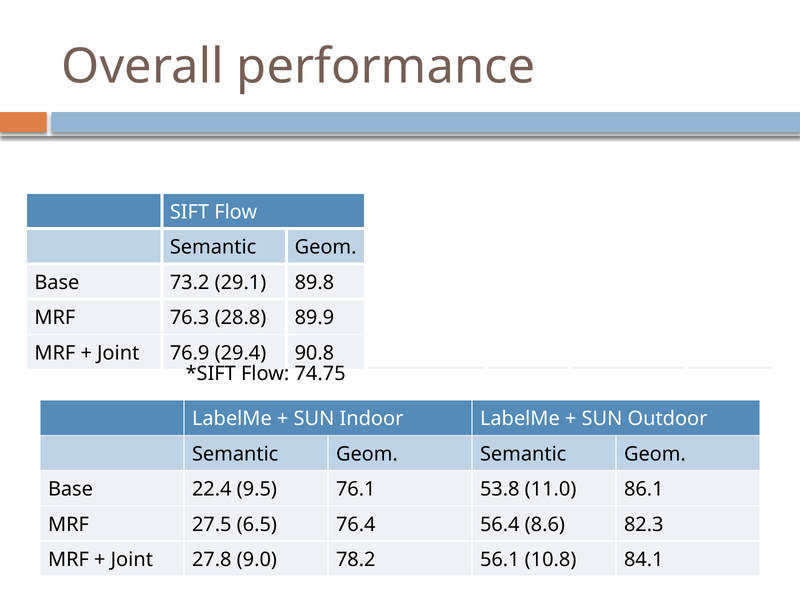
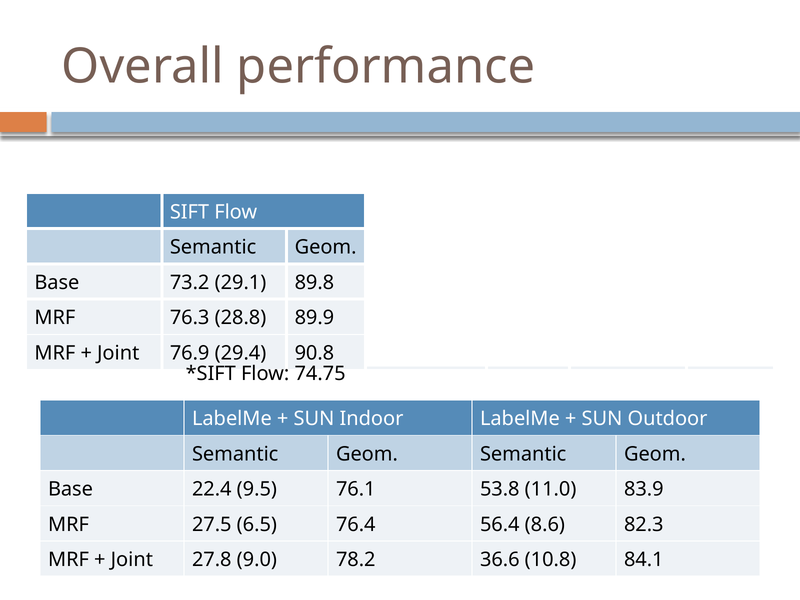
86.1: 86.1 -> 83.9
56.1: 56.1 -> 36.6
